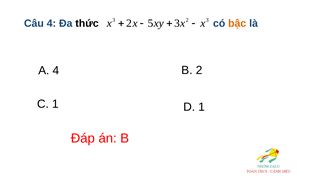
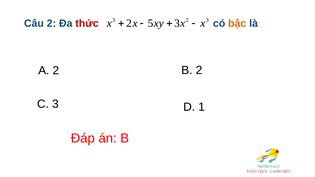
Câu 4: 4 -> 2
thức colour: black -> red
A 4: 4 -> 2
C 1: 1 -> 3
